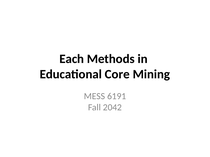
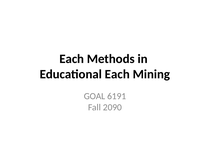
Educational Core: Core -> Each
MESS: MESS -> GOAL
2042: 2042 -> 2090
